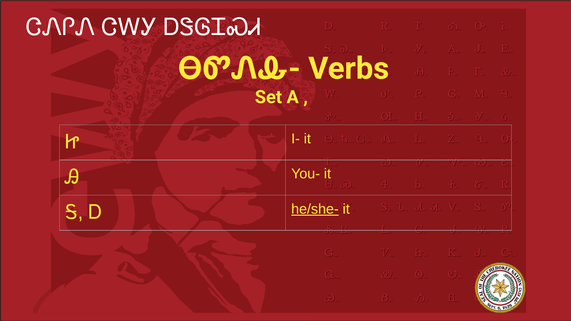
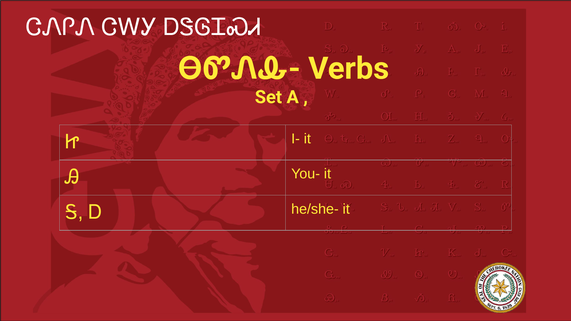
he/she- underline: present -> none
